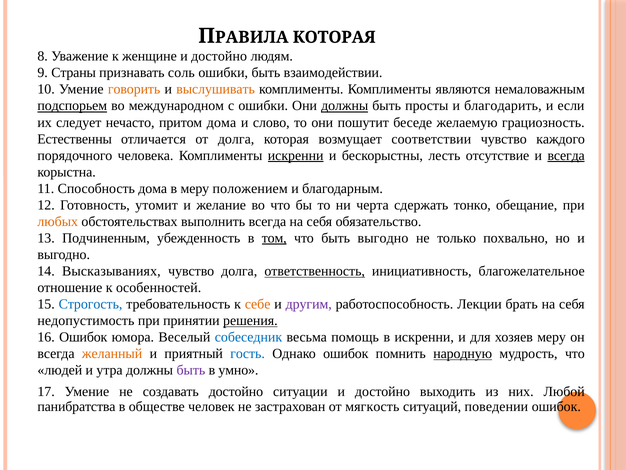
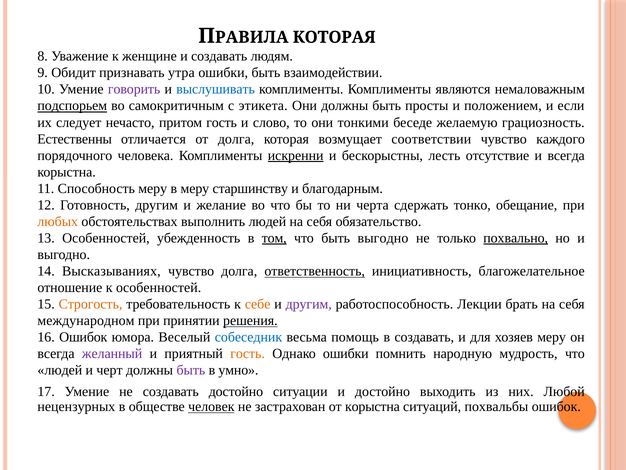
женщине и достойно: достойно -> создавать
Страны: Страны -> Обидит
соль: соль -> утра
говорить colour: orange -> purple
выслушивать colour: orange -> blue
международном: международном -> самокритичным
с ошибки: ошибки -> этикета
должны at (345, 106) underline: present -> none
благодарить: благодарить -> положением
притом дома: дома -> гость
пошутит: пошутит -> тонкими
всегда at (566, 155) underline: present -> none
Способность дома: дома -> меру
положением: положением -> старшинству
Готовность утомит: утомит -> другим
выполнить всегда: всегда -> людей
13 Подчиненным: Подчиненным -> Особенностей
похвально underline: none -> present
Строгость colour: blue -> orange
недопустимость: недопустимость -> международном
в искренни: искренни -> создавать
желанный colour: orange -> purple
гость at (248, 353) colour: blue -> orange
Однако ошибок: ошибок -> ошибки
народную underline: present -> none
утра: утра -> черт
панибратства: панибратства -> нецензурных
человек underline: none -> present
от мягкость: мягкость -> корыстна
поведении: поведении -> похвальбы
